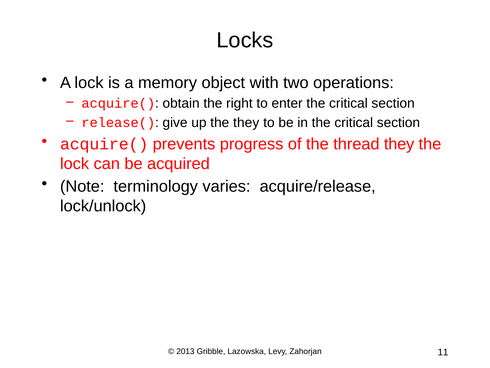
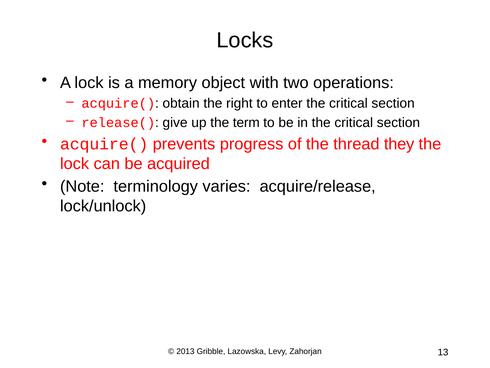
the they: they -> term
11: 11 -> 13
